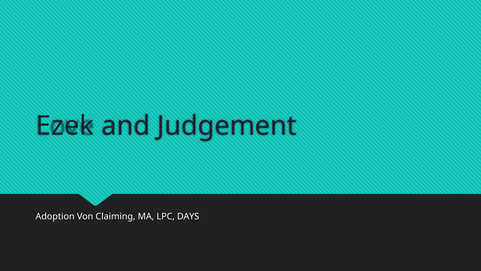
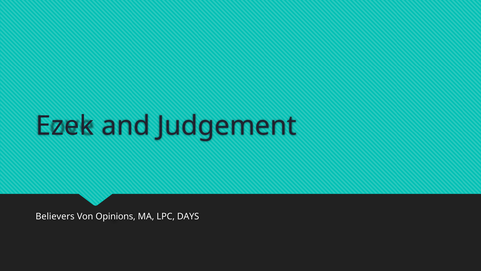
Adoption: Adoption -> Believers
Claiming: Claiming -> Opinions
